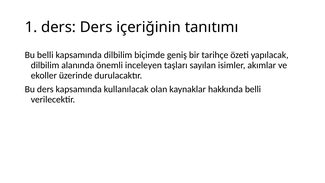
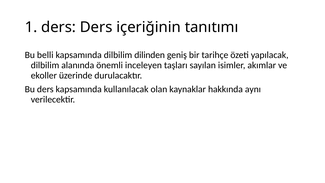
biçimde: biçimde -> dilinden
hakkında belli: belli -> aynı
